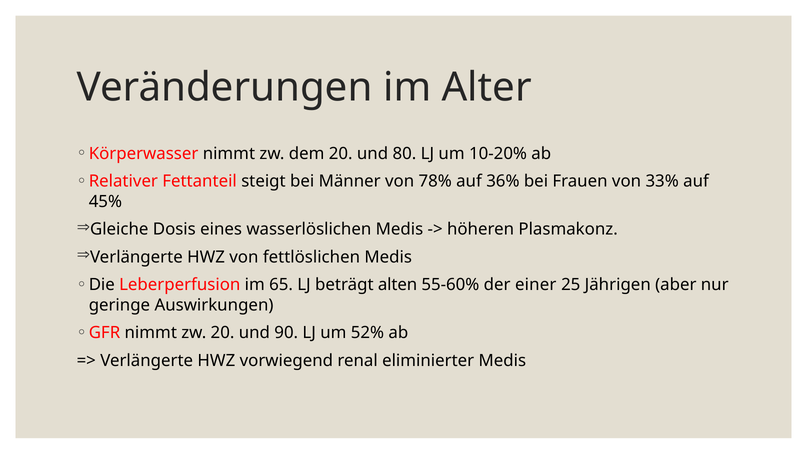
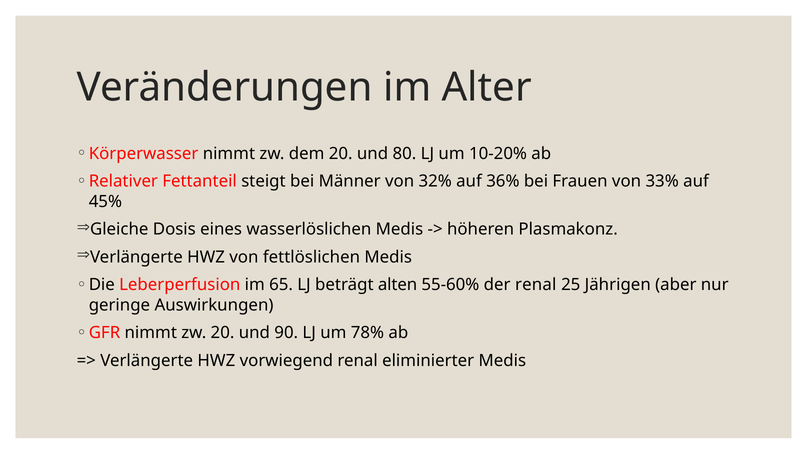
78%: 78% -> 32%
der einer: einer -> renal
52%: 52% -> 78%
